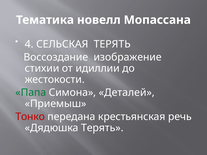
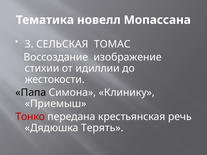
4: 4 -> 3
СЕЛЬСКАЯ ТЕРЯТЬ: ТЕРЯТЬ -> ТОМАС
Папа colour: green -> black
Деталей: Деталей -> Клинику
